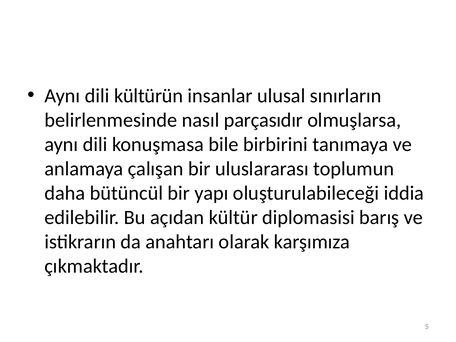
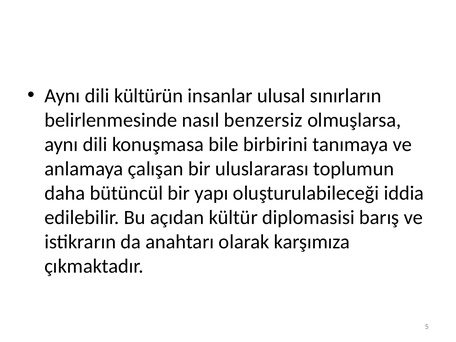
parçasıdır: parçasıdır -> benzersiz
